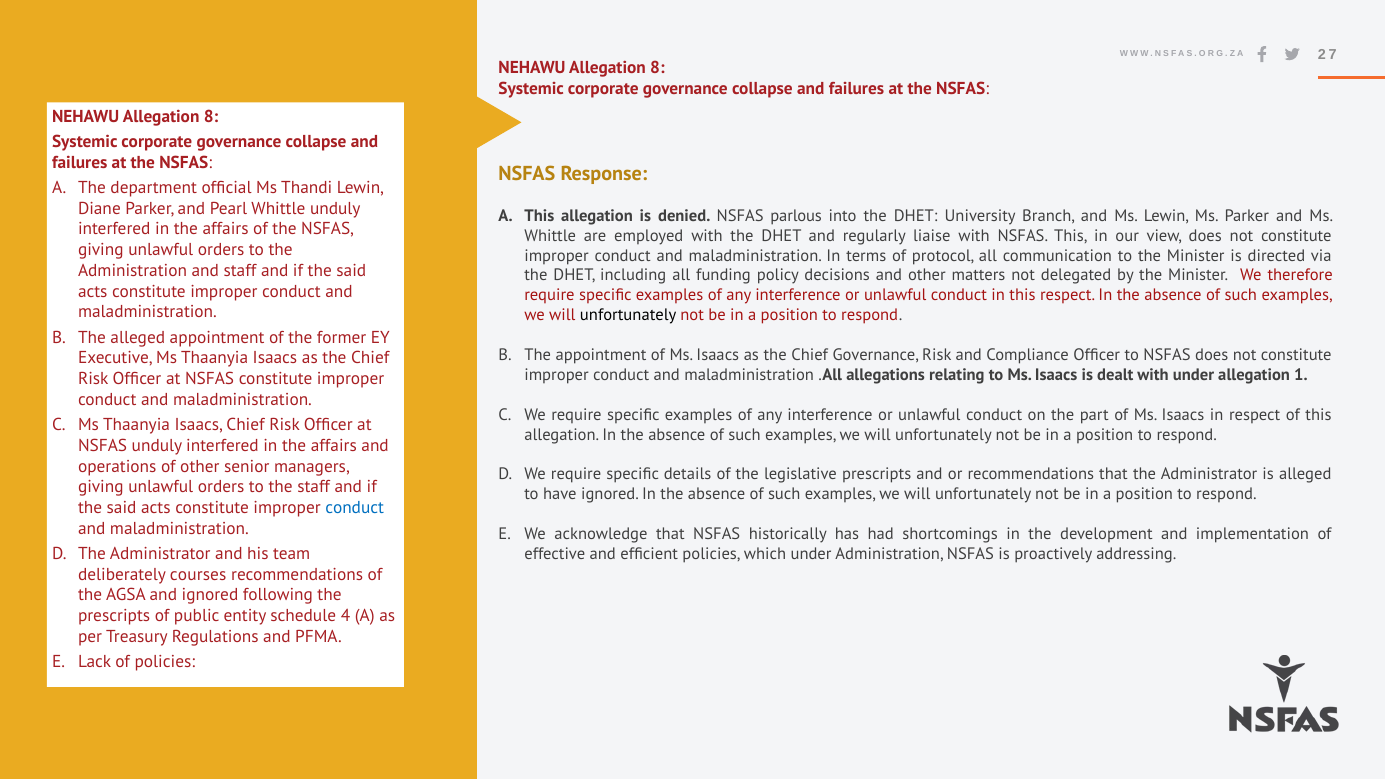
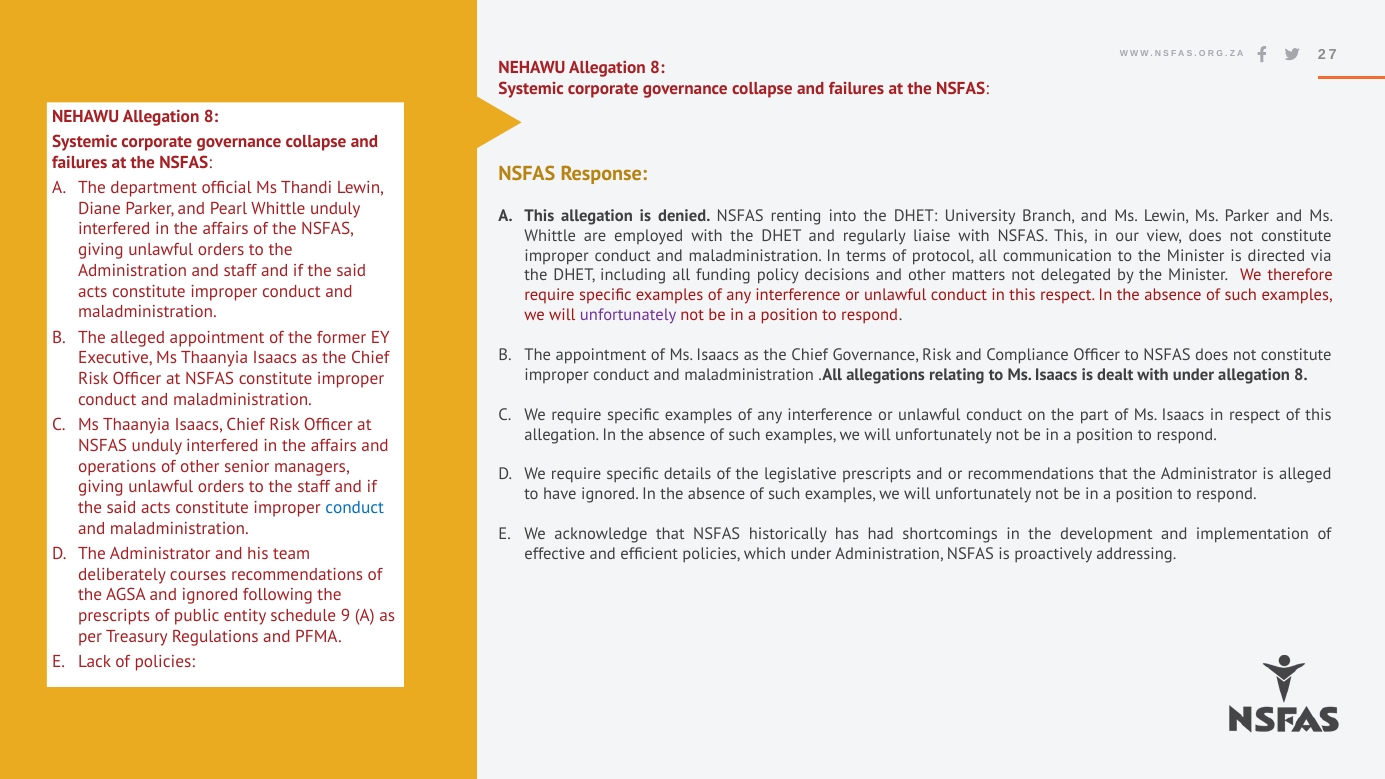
parlous: parlous -> renting
unfortunately at (628, 315) colour: black -> purple
under allegation 1: 1 -> 8
4: 4 -> 9
